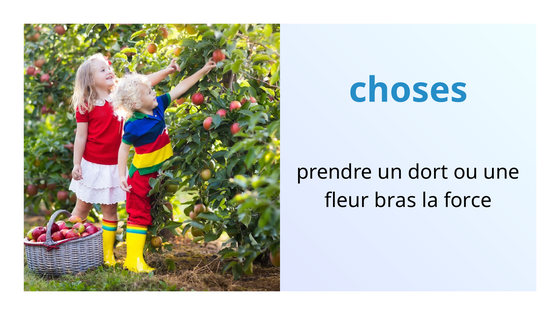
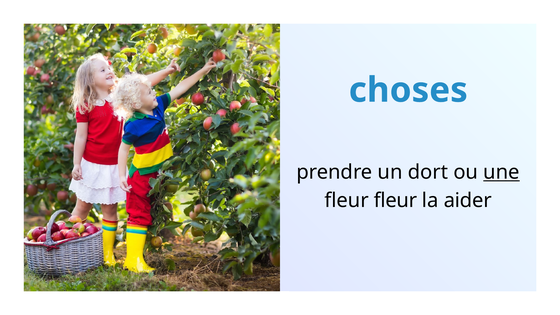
une underline: none -> present
fleur bras: bras -> fleur
force: force -> aider
